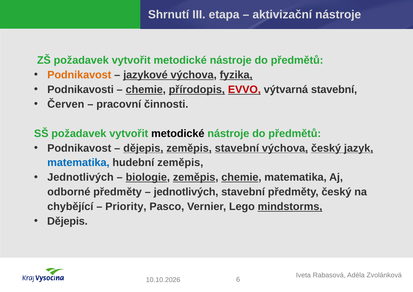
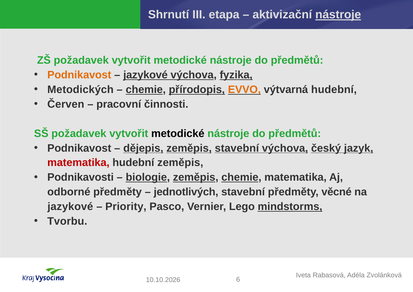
nástroje at (338, 15) underline: none -> present
Podnikavosti: Podnikavosti -> Metodických
EVVO colour: red -> orange
výtvarná stavební: stavební -> hudební
matematika at (78, 163) colour: blue -> red
Jednotlivých at (80, 177): Jednotlivých -> Podnikavosti
předměty český: český -> věcné
chybějící at (70, 207): chybějící -> jazykové
Dějepis at (67, 221): Dějepis -> Tvorbu
